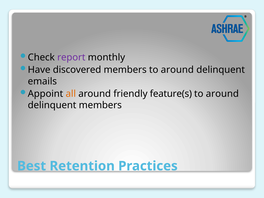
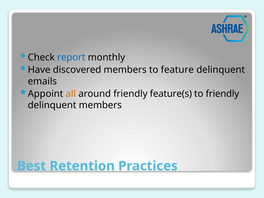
report colour: purple -> blue
members to around: around -> feature
around at (222, 94): around -> friendly
